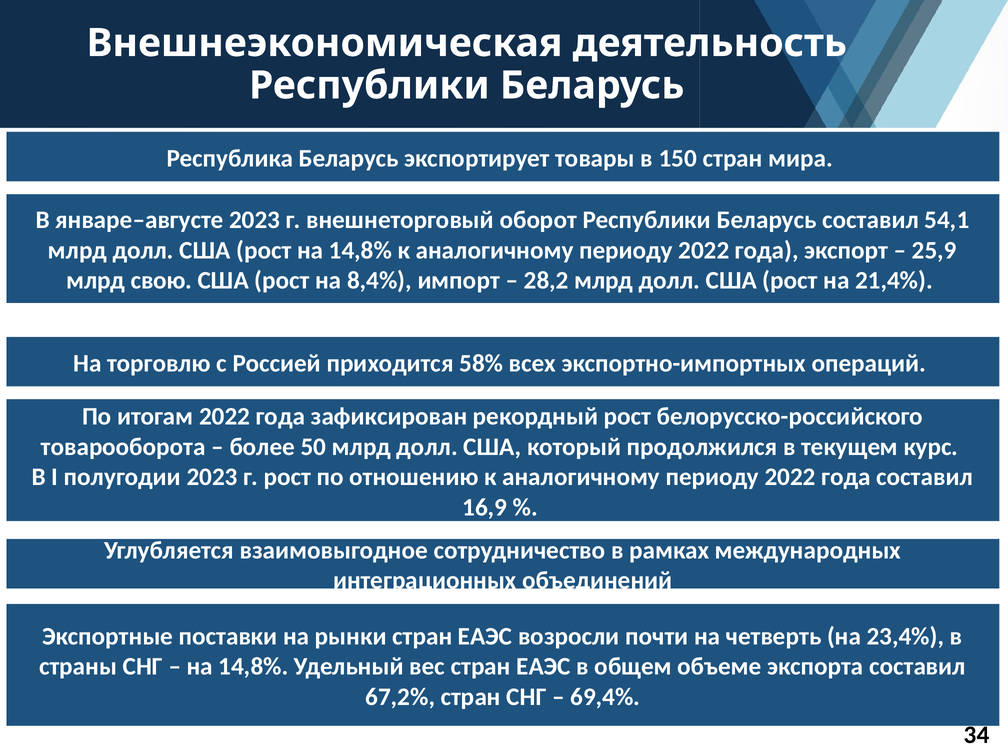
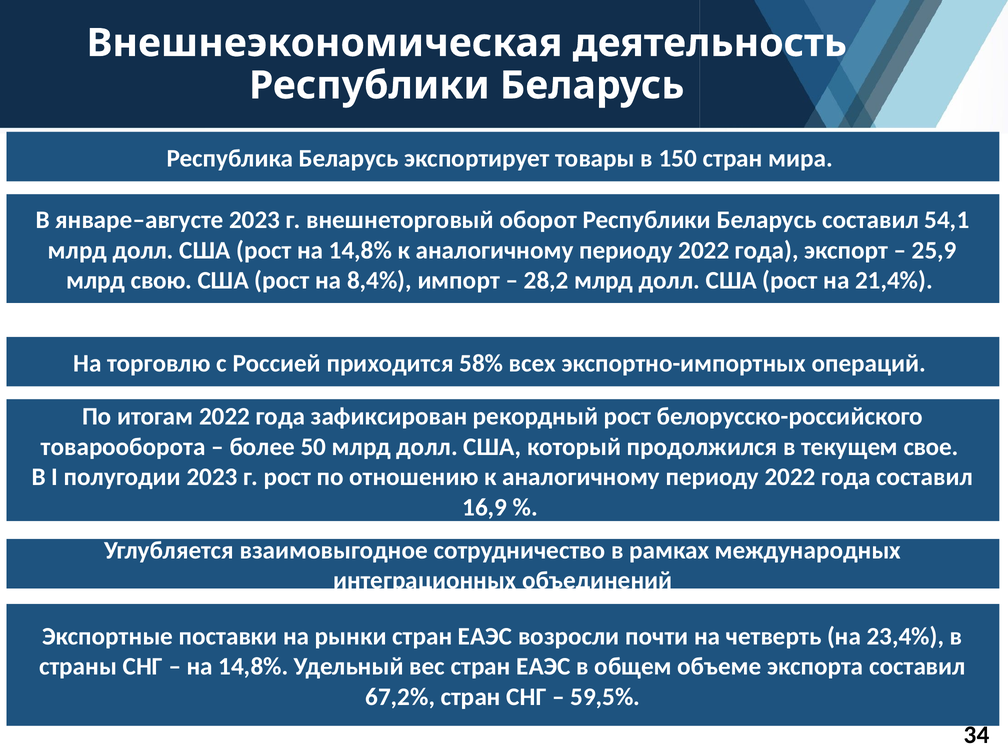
курс: курс -> свое
69,4%: 69,4% -> 59,5%
